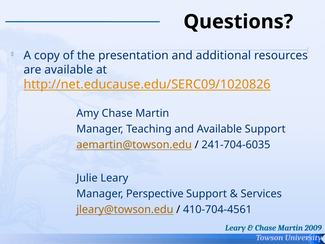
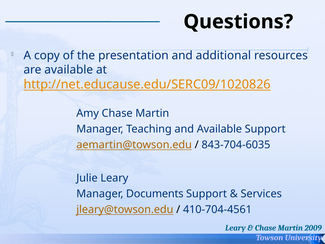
241-704-6035: 241-704-6035 -> 843-704-6035
Perspective: Perspective -> Documents
